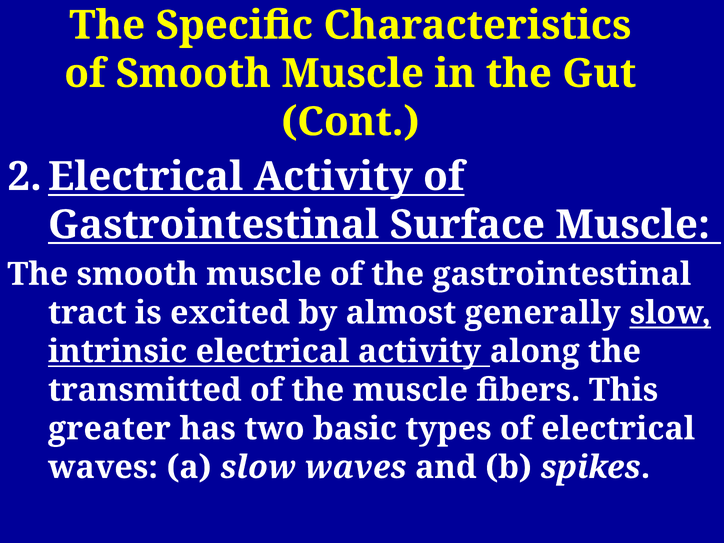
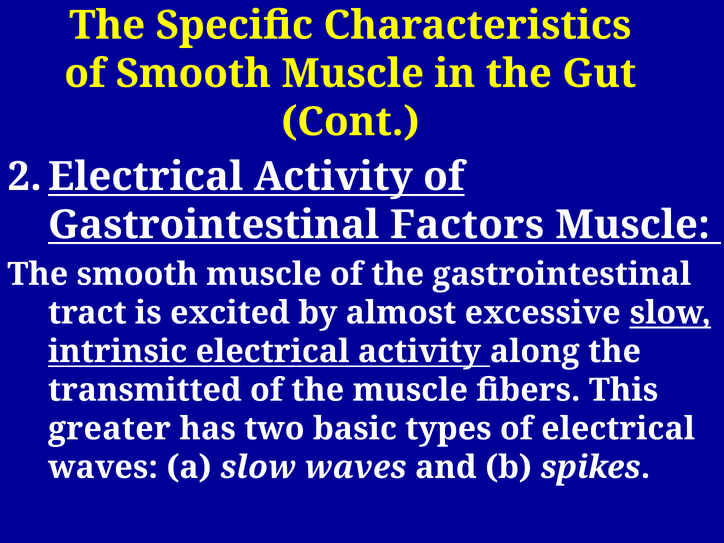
Surface: Surface -> Factors
generally: generally -> excessive
